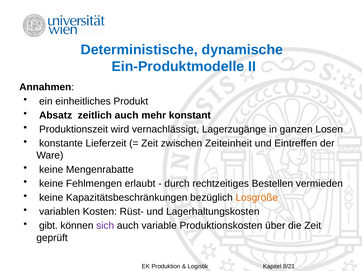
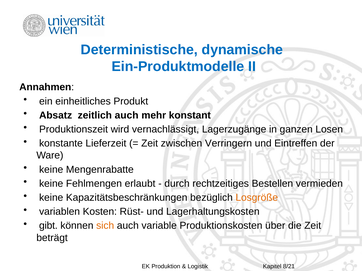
Zeiteinheit: Zeiteinheit -> Verringern
sich colour: purple -> orange
geprüft: geprüft -> beträgt
